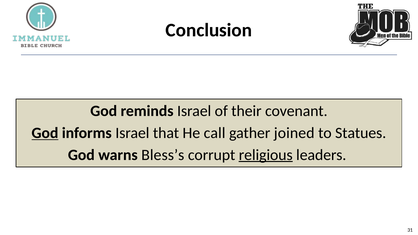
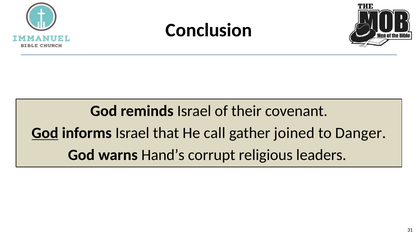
Statues: Statues -> Danger
Bless’s: Bless’s -> Hand’s
religious underline: present -> none
